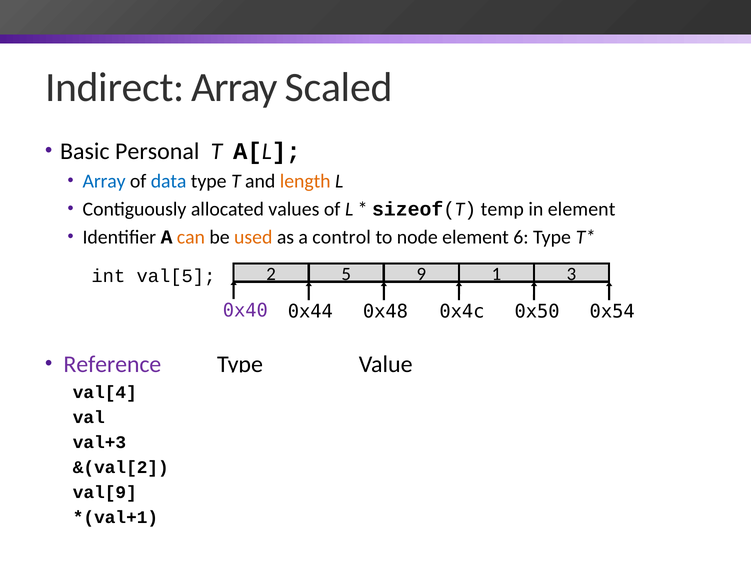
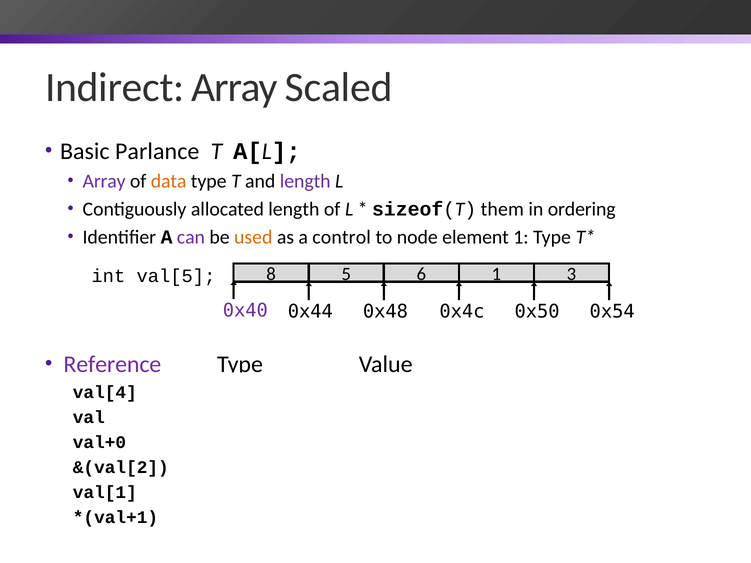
Personal: Personal -> Parlance
Array at (104, 181) colour: blue -> purple
data colour: blue -> orange
length at (305, 181) colour: orange -> purple
allocated values: values -> length
temp: temp -> them
in element: element -> ordering
can colour: orange -> purple
element 6: 6 -> 1
2: 2 -> 8
9: 9 -> 6
val+3: val+3 -> val+0
val[9: val[9 -> val[1
